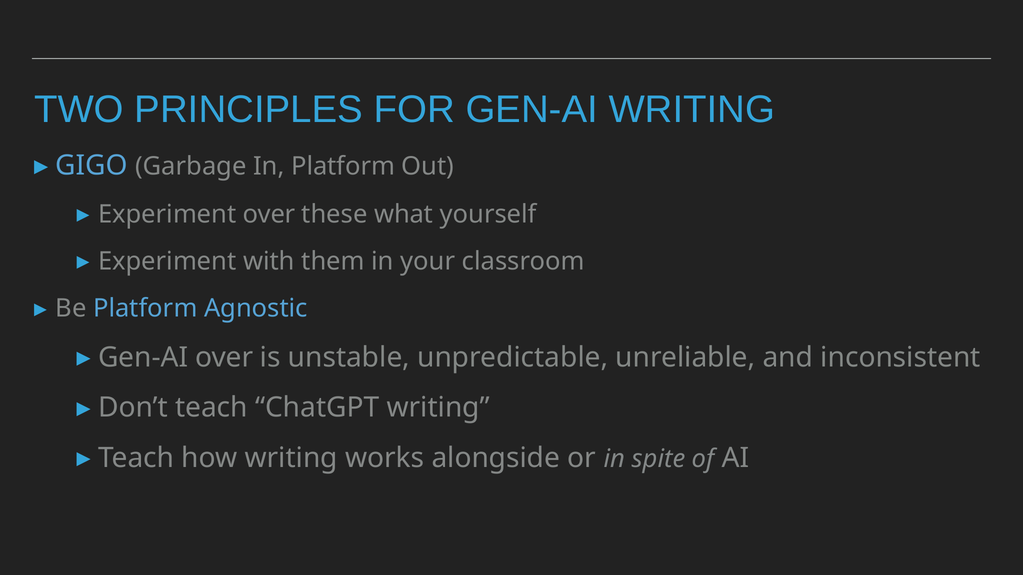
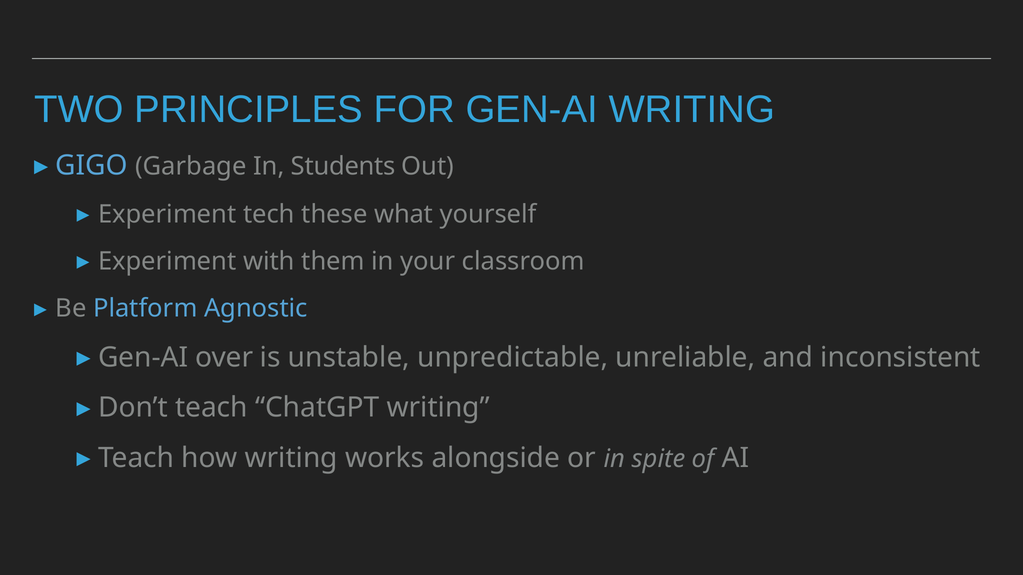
In Platform: Platform -> Students
Experiment over: over -> tech
